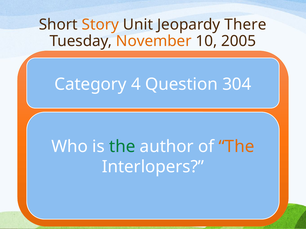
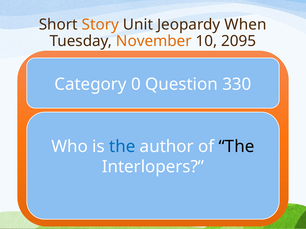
There: There -> When
2005: 2005 -> 2095
4: 4 -> 0
304: 304 -> 330
the at (122, 147) colour: green -> blue
The at (236, 147) colour: orange -> black
